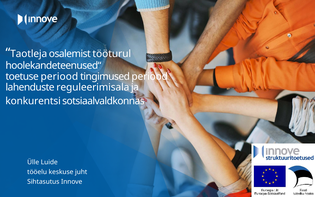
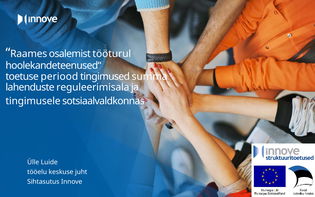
Taotleja: Taotleja -> Raames
tingimused periood: periood -> summa
konkurentsi: konkurentsi -> tingimusele
